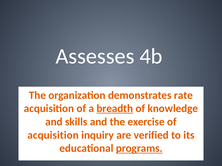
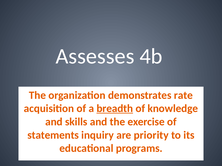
acquisition at (53, 135): acquisition -> statements
verified: verified -> priority
programs underline: present -> none
